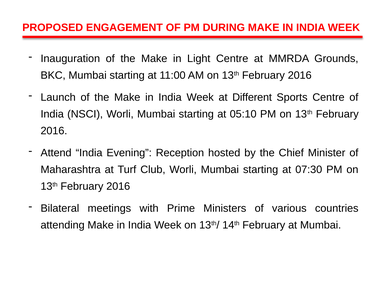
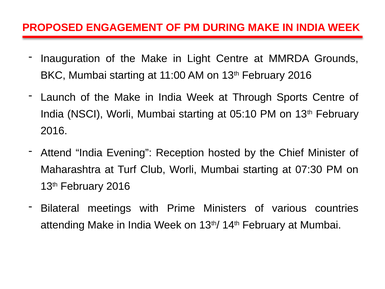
Different: Different -> Through
